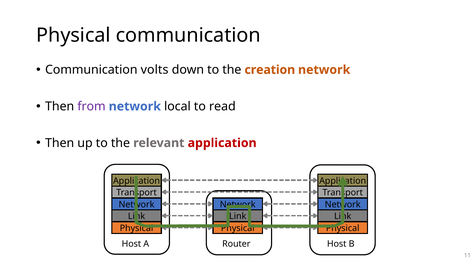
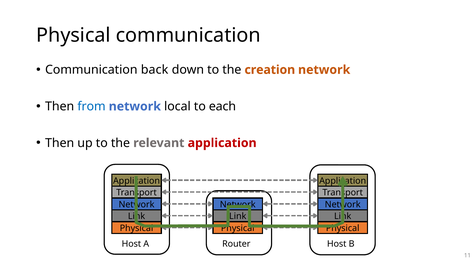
volts: volts -> back
from colour: purple -> blue
read: read -> each
